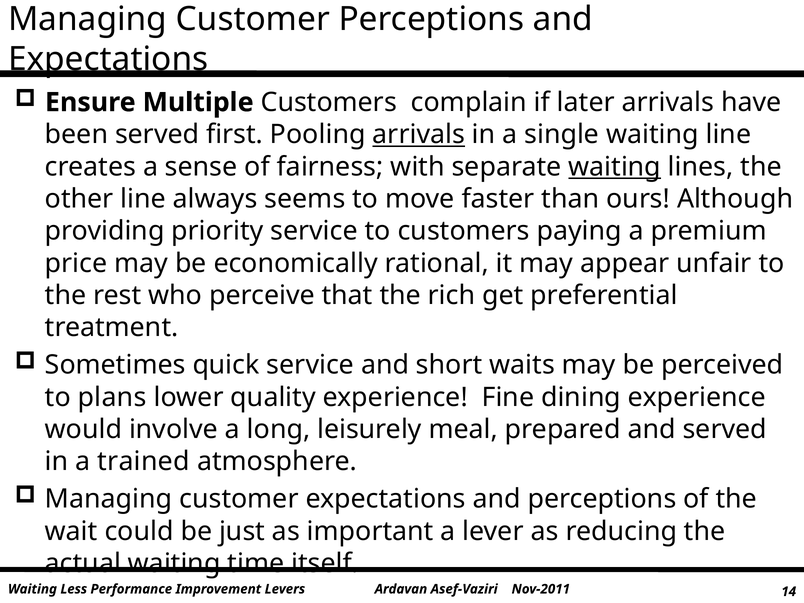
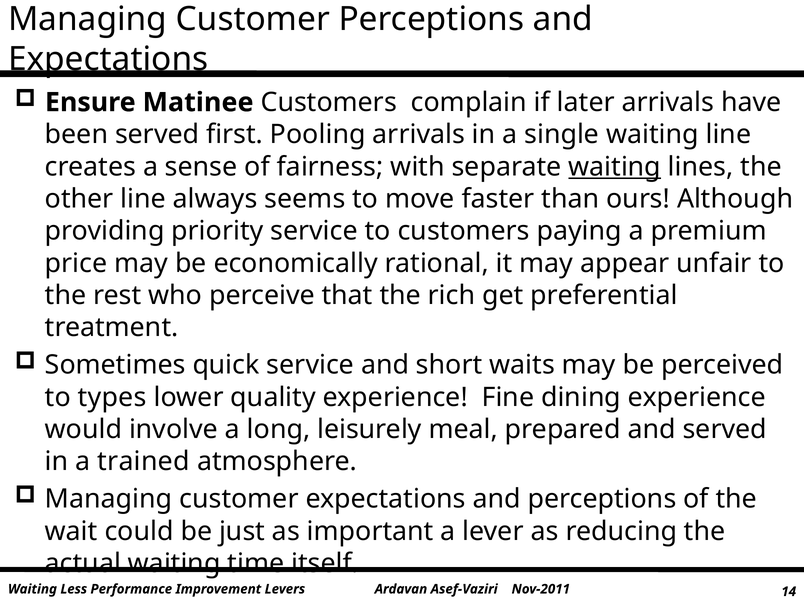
Multiple: Multiple -> Matinee
arrivals at (419, 135) underline: present -> none
plans: plans -> types
